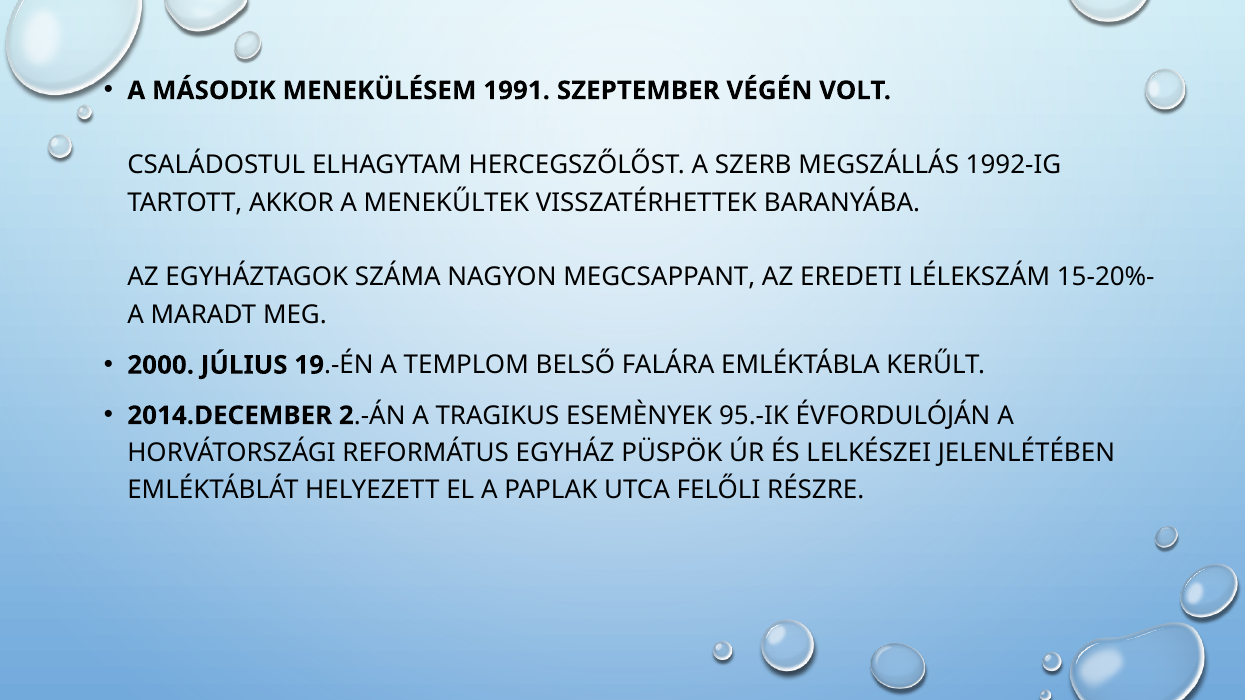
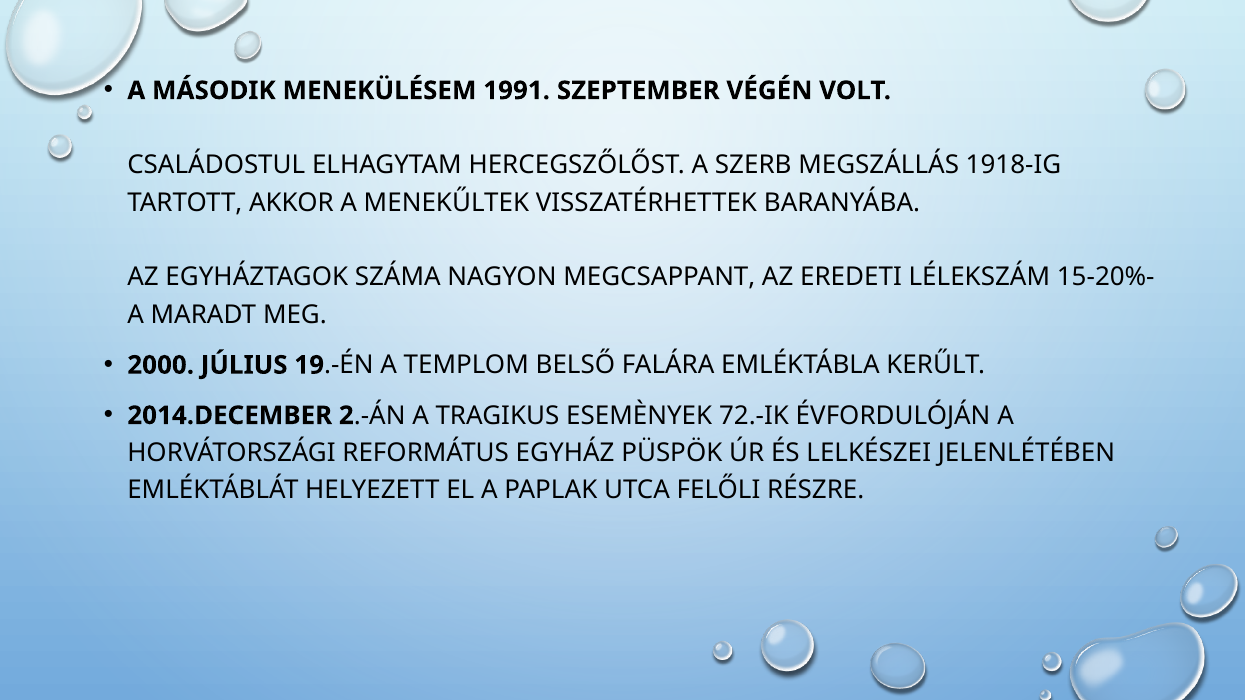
1992-IG: 1992-IG -> 1918-IG
95.-IK: 95.-IK -> 72.-IK
